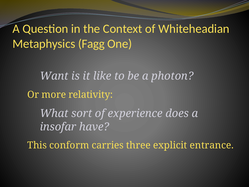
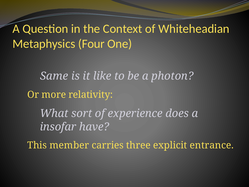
Fagg: Fagg -> Four
Want: Want -> Same
conform: conform -> member
